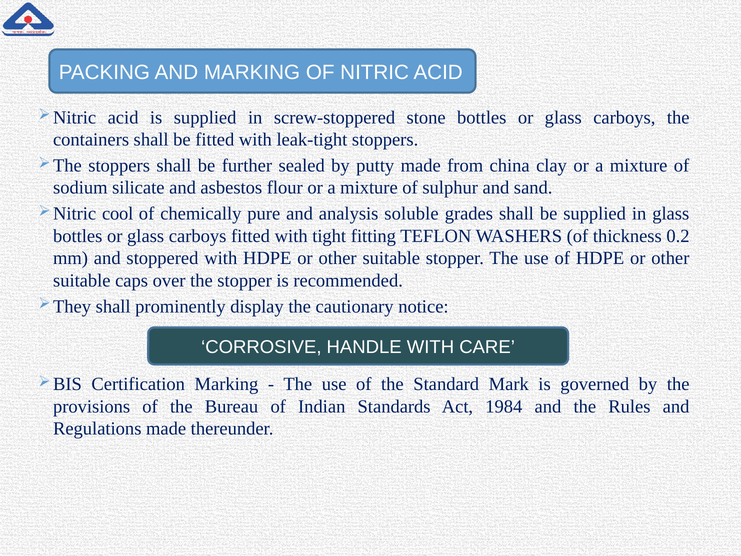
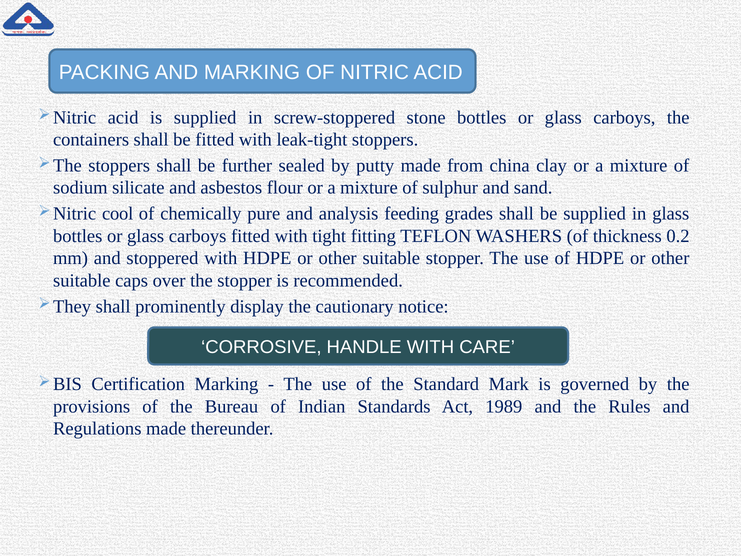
soluble: soluble -> feeding
1984: 1984 -> 1989
